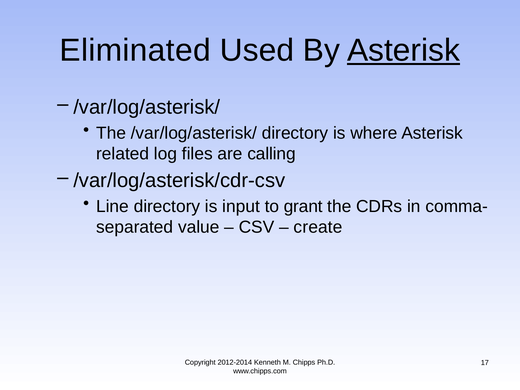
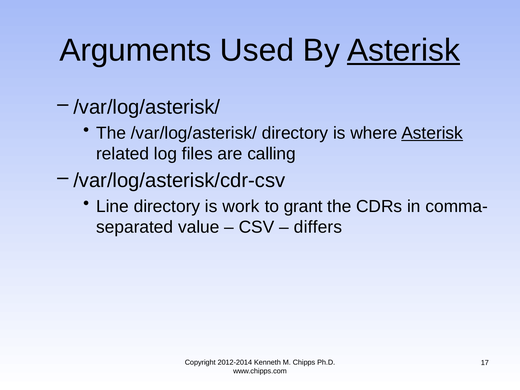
Eliminated: Eliminated -> Arguments
Asterisk at (432, 133) underline: none -> present
input: input -> work
create: create -> differs
